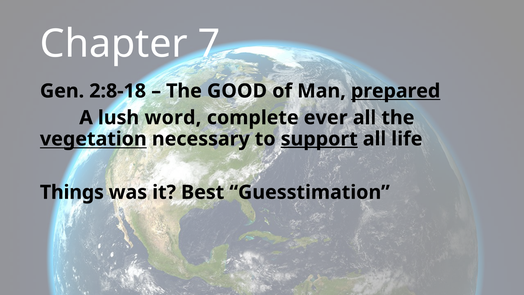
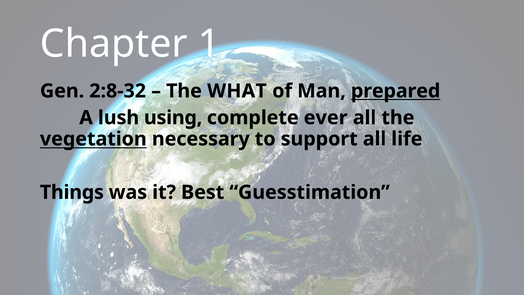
7: 7 -> 1
2:8-18: 2:8-18 -> 2:8-32
GOOD: GOOD -> WHAT
word: word -> using
support underline: present -> none
